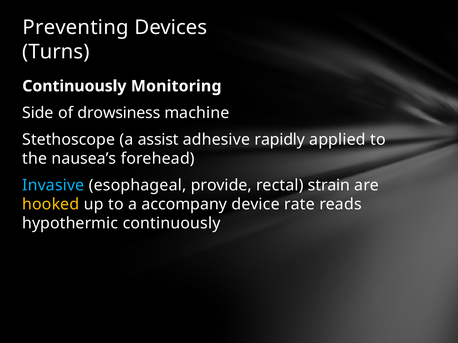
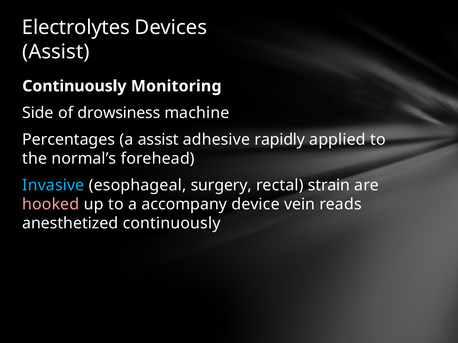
Preventing: Preventing -> Electrolytes
Turns at (56, 52): Turns -> Assist
Stethoscope: Stethoscope -> Percentages
nausea’s: nausea’s -> normal’s
provide: provide -> surgery
hooked colour: yellow -> pink
rate: rate -> vein
hypothermic: hypothermic -> anesthetized
